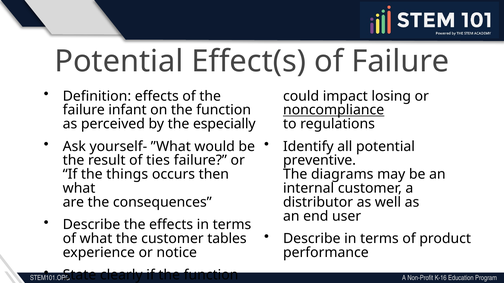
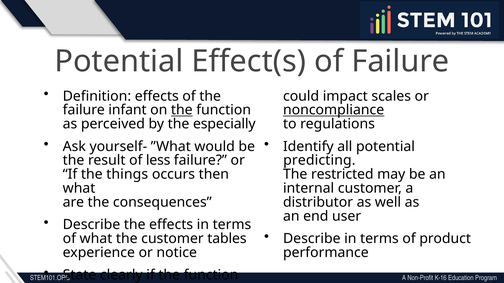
losing: losing -> scales
the at (182, 110) underline: none -> present
ties: ties -> less
preventive: preventive -> predicting
diagrams: diagrams -> restricted
